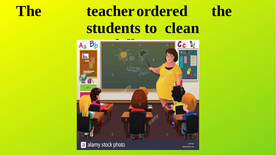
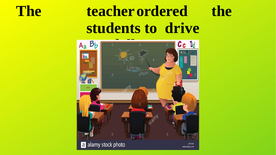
clean: clean -> drive
